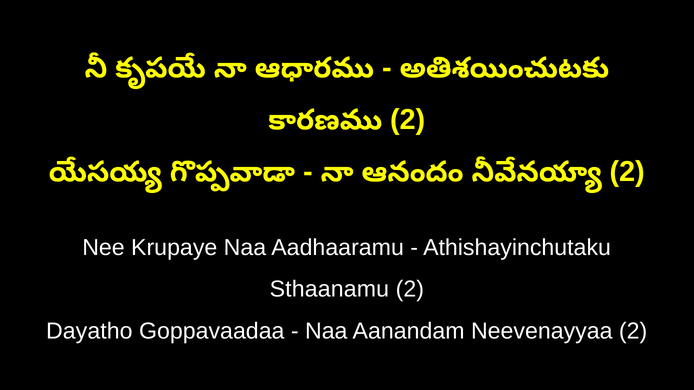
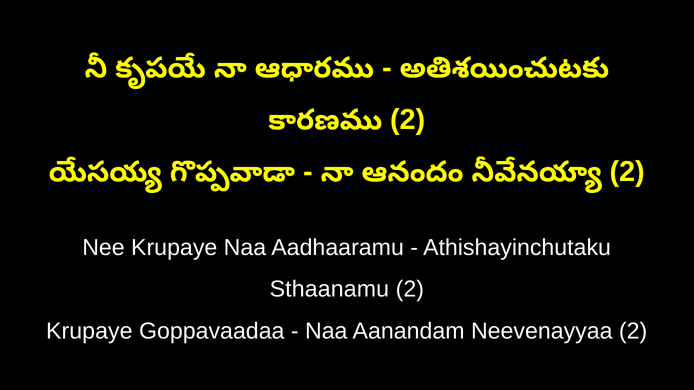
Dayatho at (89, 331): Dayatho -> Krupaye
